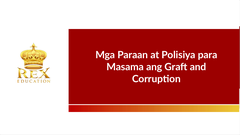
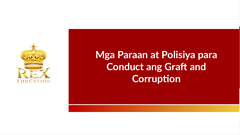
Masama: Masama -> Conduct
